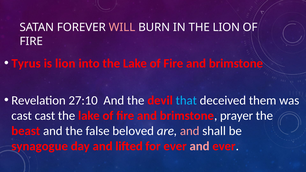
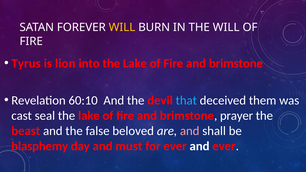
WILL at (122, 27) colour: pink -> yellow
THE LION: LION -> WILL
27:10: 27:10 -> 60:10
cast cast: cast -> seal
synagogue: synagogue -> blasphemy
lifted: lifted -> must
and at (200, 146) colour: pink -> white
